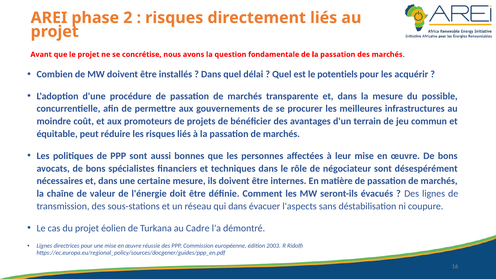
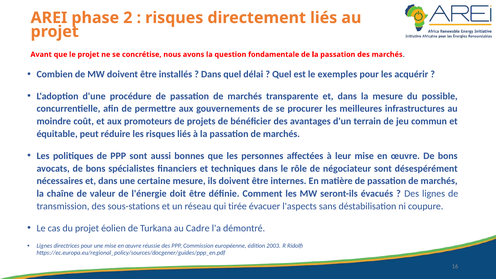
potentiels: potentiels -> exemples
qui dans: dans -> tirée
